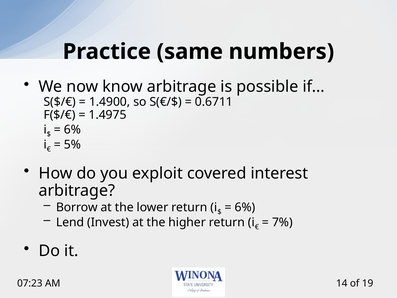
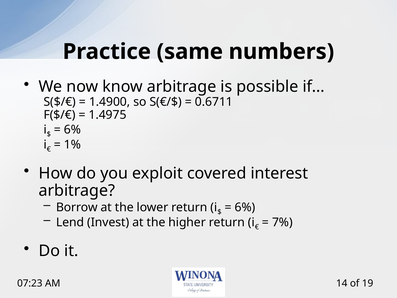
5%: 5% -> 1%
